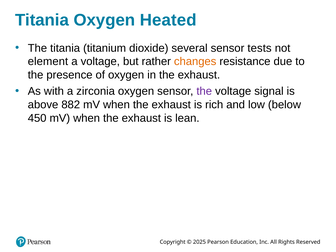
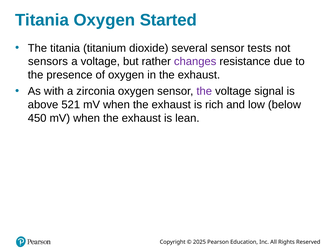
Heated: Heated -> Started
element: element -> sensors
changes colour: orange -> purple
882: 882 -> 521
